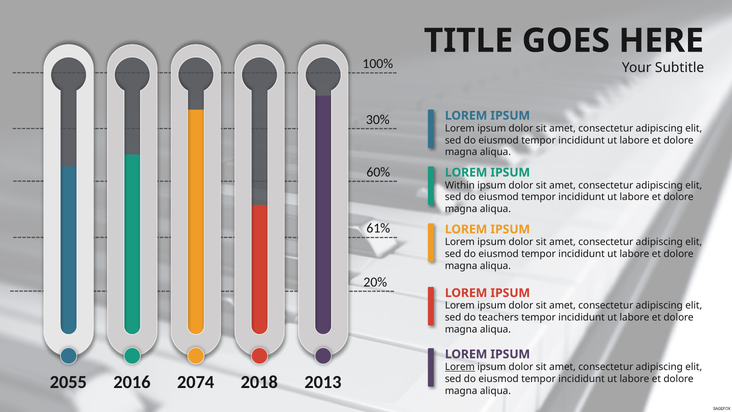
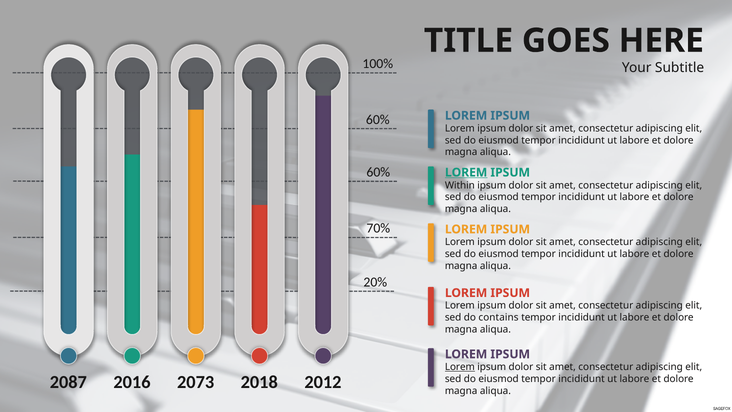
30% at (378, 119): 30% -> 60%
LOREM at (466, 172) underline: none -> present
61%: 61% -> 70%
teachers: teachers -> contains
2055: 2055 -> 2087
2074: 2074 -> 2073
2013: 2013 -> 2012
